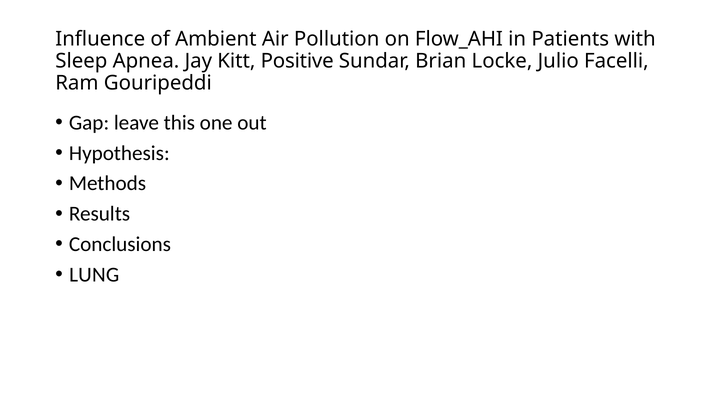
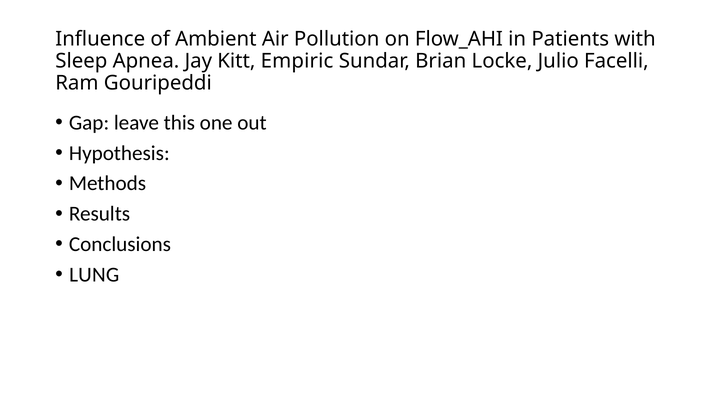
Positive: Positive -> Empiric
